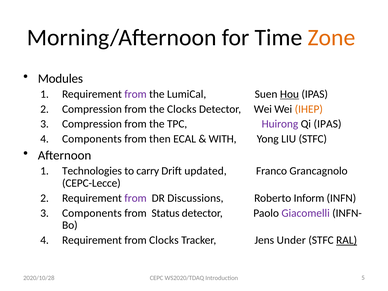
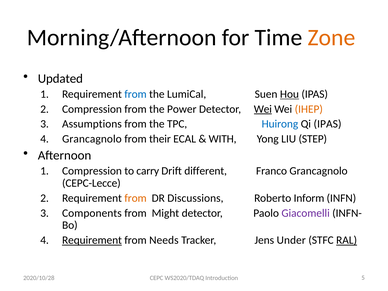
Modules: Modules -> Updated
from at (136, 94) colour: purple -> blue
the Clocks: Clocks -> Power
Wei at (263, 109) underline: none -> present
Compression at (92, 124): Compression -> Assumptions
Huirong colour: purple -> blue
Components at (92, 139): Components -> Grancagnolo
then: then -> their
LIU STFC: STFC -> STEP
Technologies at (92, 171): Technologies -> Compression
updated: updated -> different
from at (136, 198) colour: purple -> orange
Status: Status -> Might
Requirement at (92, 240) underline: none -> present
from Clocks: Clocks -> Needs
